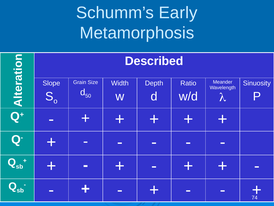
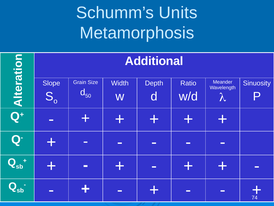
Early: Early -> Units
Described: Described -> Additional
